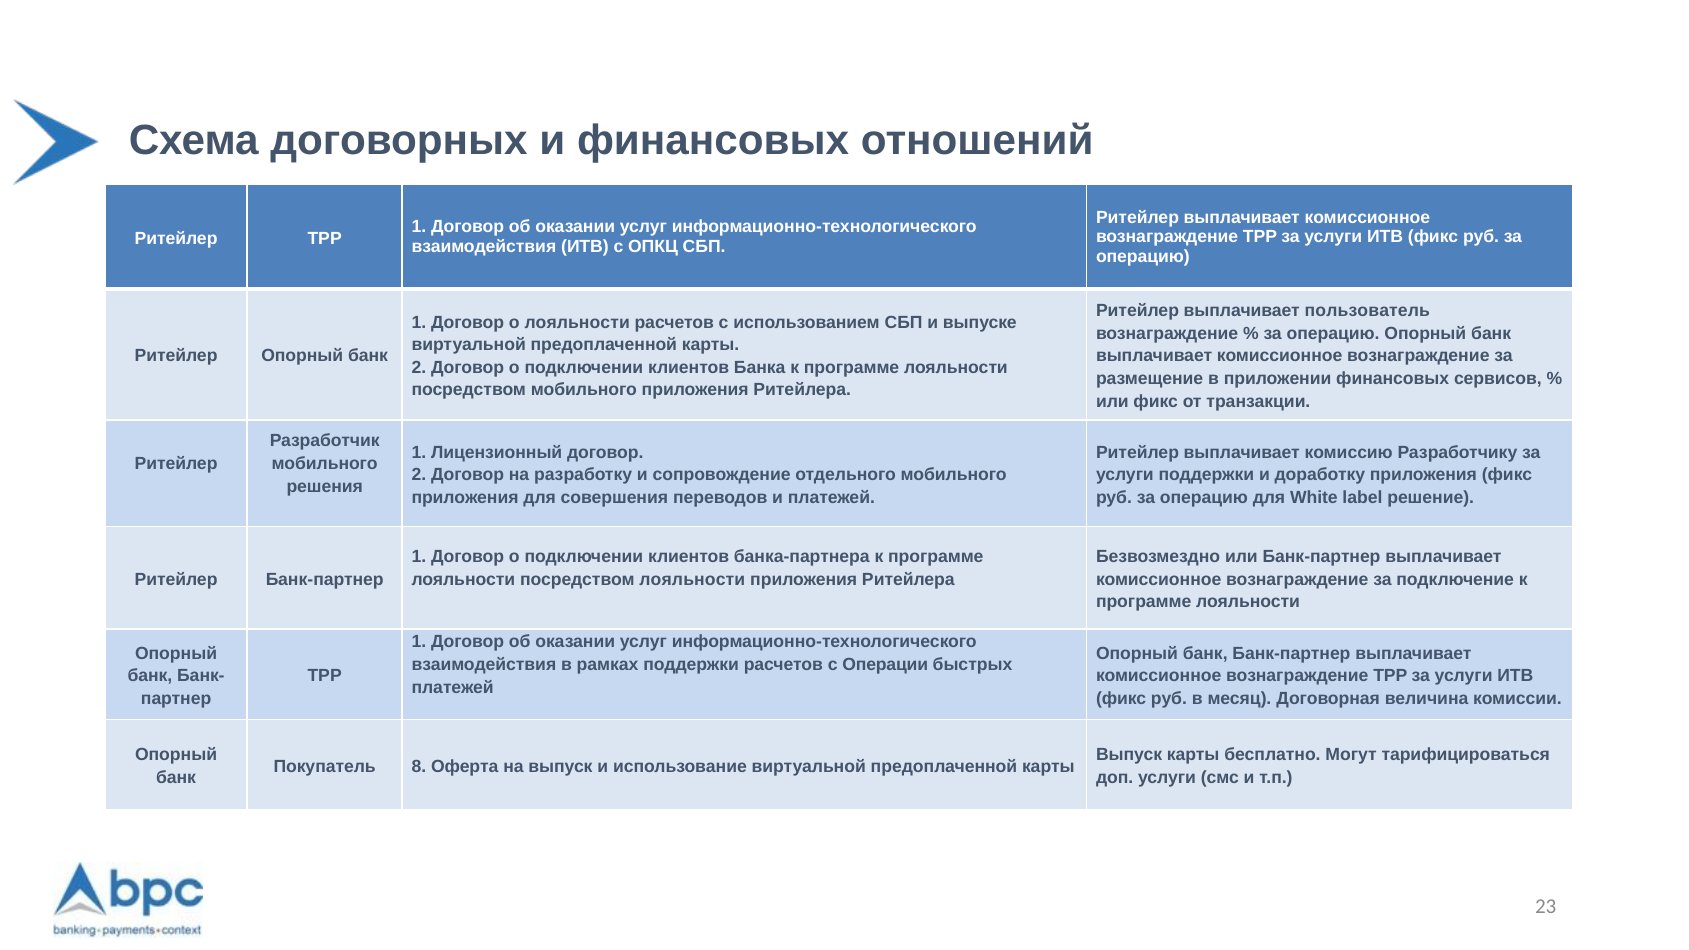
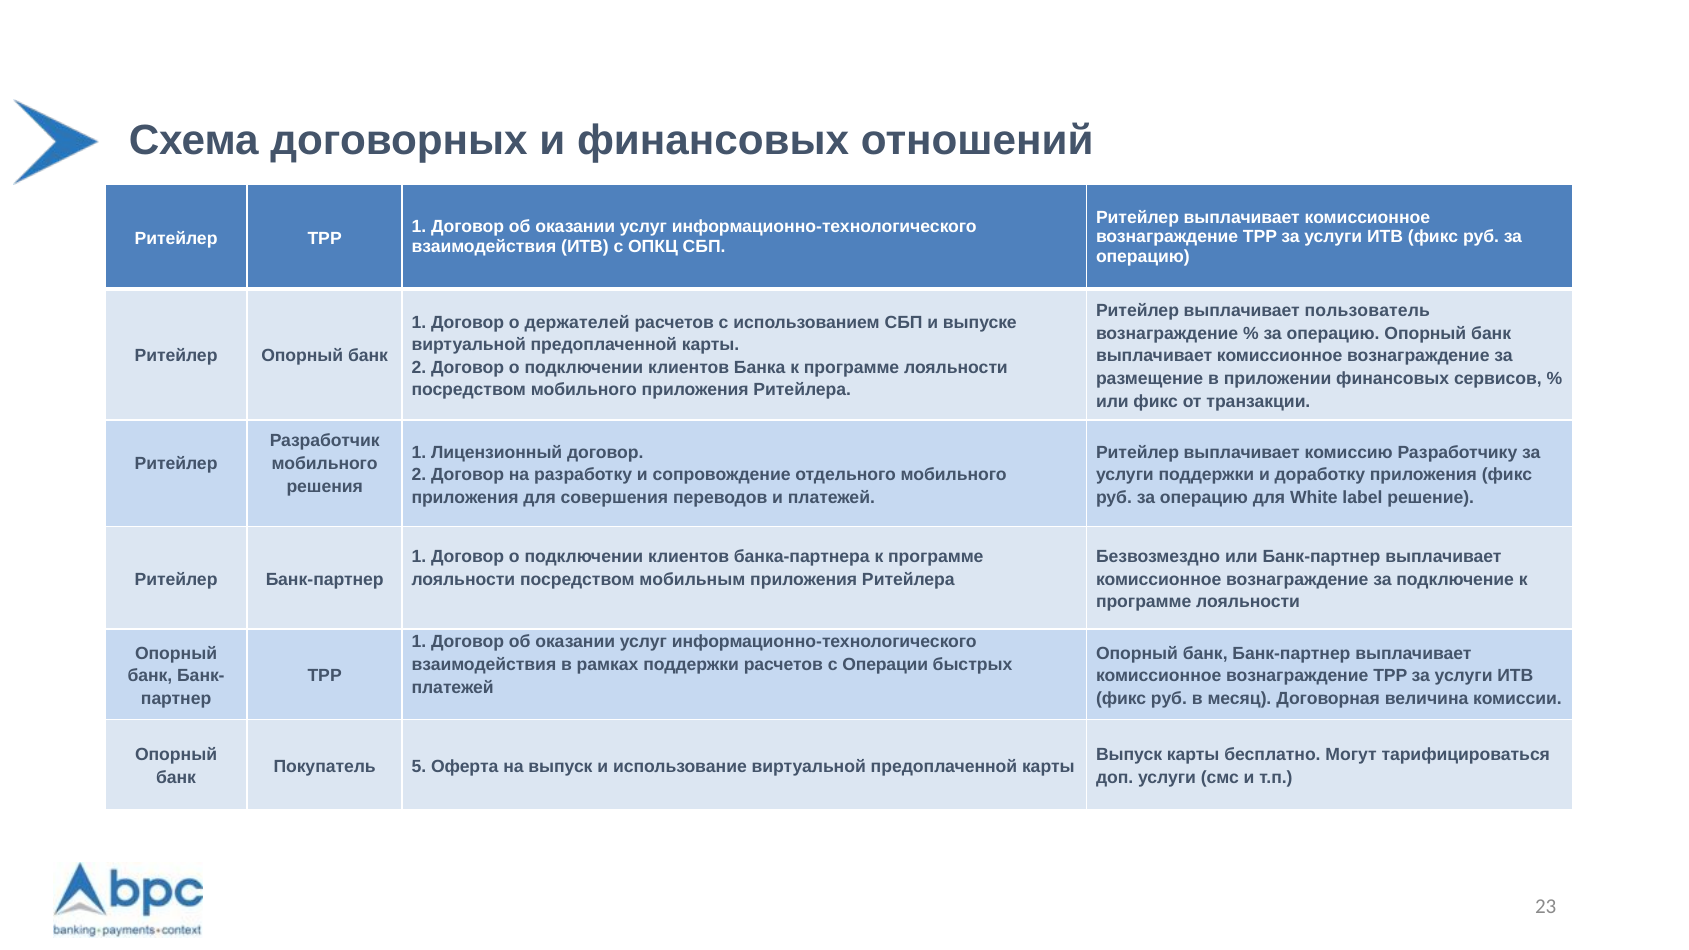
о лояльности: лояльности -> держателей
посредством лояльности: лояльности -> мобильным
8: 8 -> 5
